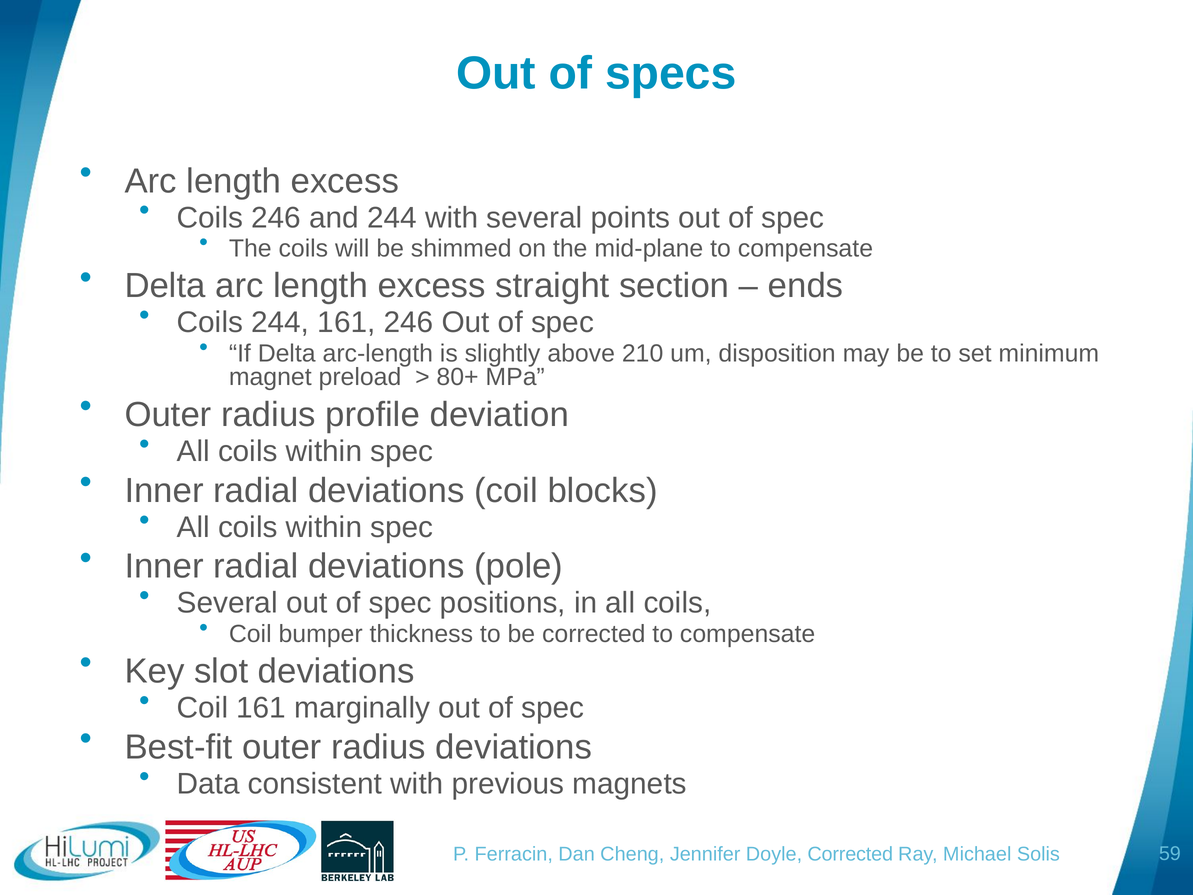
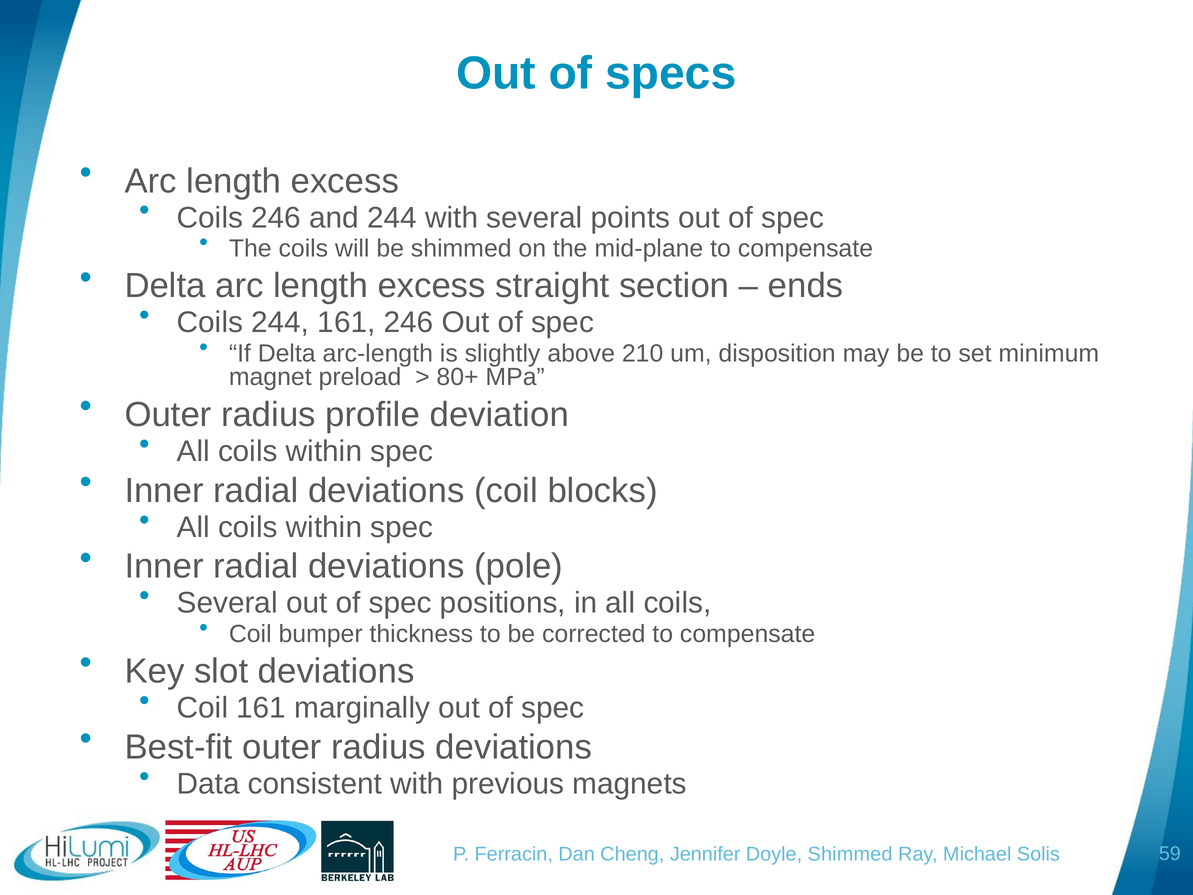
Doyle Corrected: Corrected -> Shimmed
